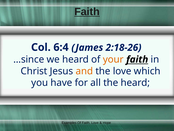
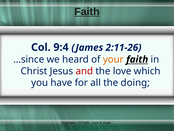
6:4: 6:4 -> 9:4
2:18-26: 2:18-26 -> 2:11-26
and colour: orange -> red
the heard: heard -> doing
